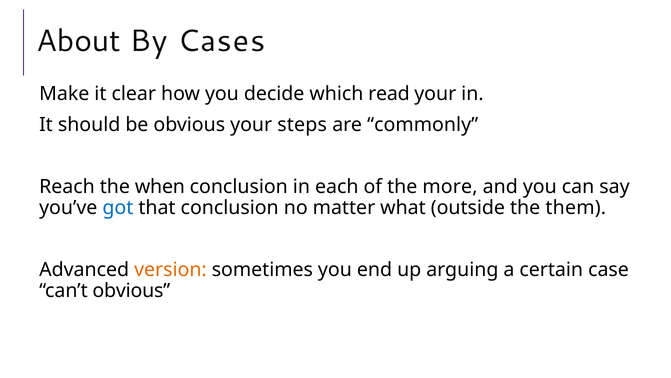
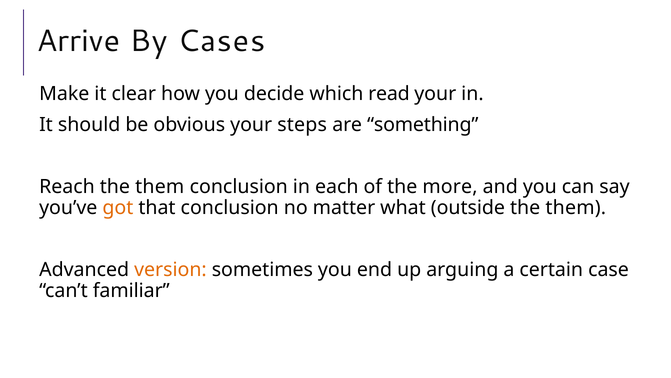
About: About -> Arrive
commonly: commonly -> something
Reach the when: when -> them
got colour: blue -> orange
can’t obvious: obvious -> familiar
